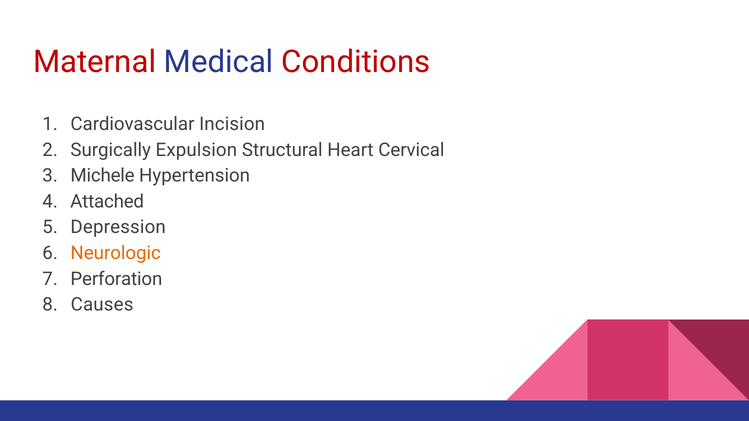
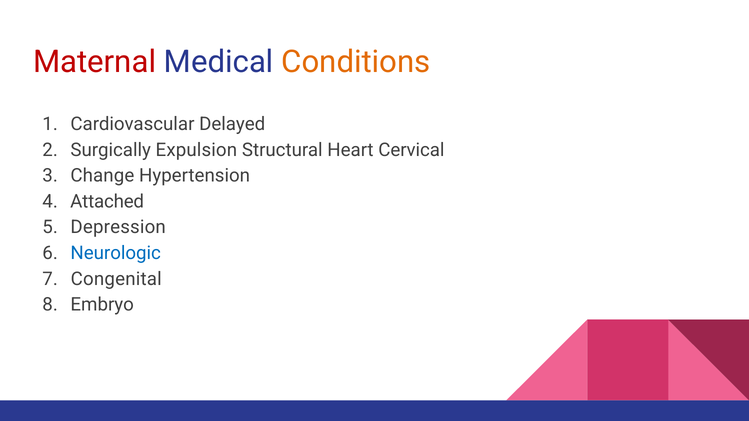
Conditions colour: red -> orange
Incision: Incision -> Delayed
Michele: Michele -> Change
Neurologic colour: orange -> blue
Perforation: Perforation -> Congenital
Causes: Causes -> Embryo
